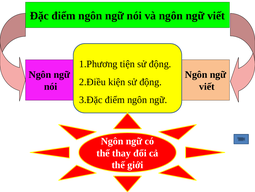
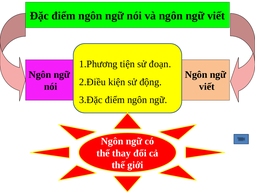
tiện sử động: động -> đoạn
